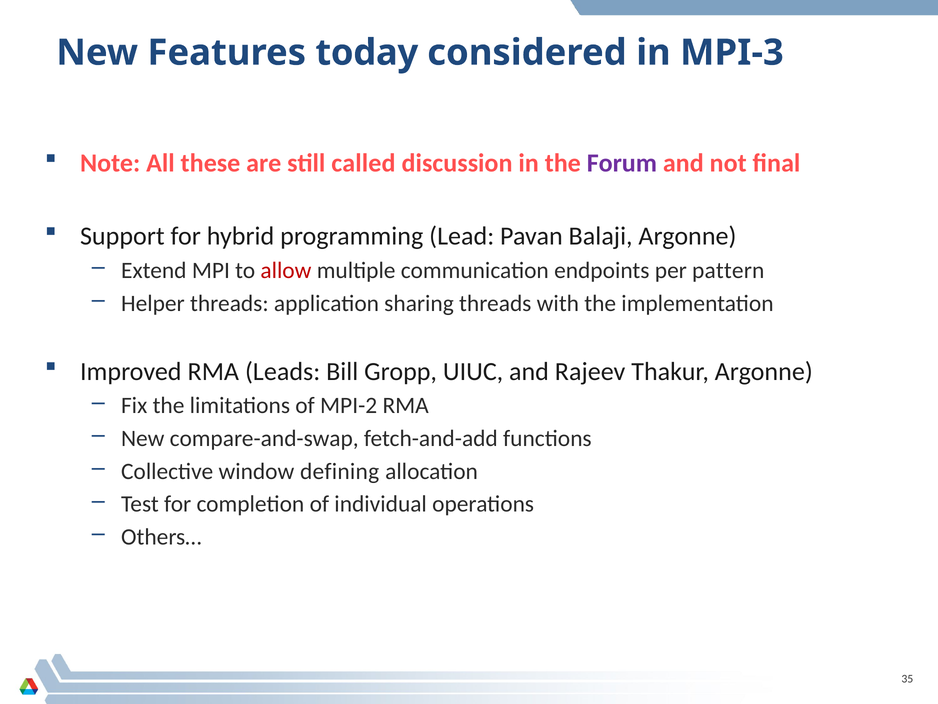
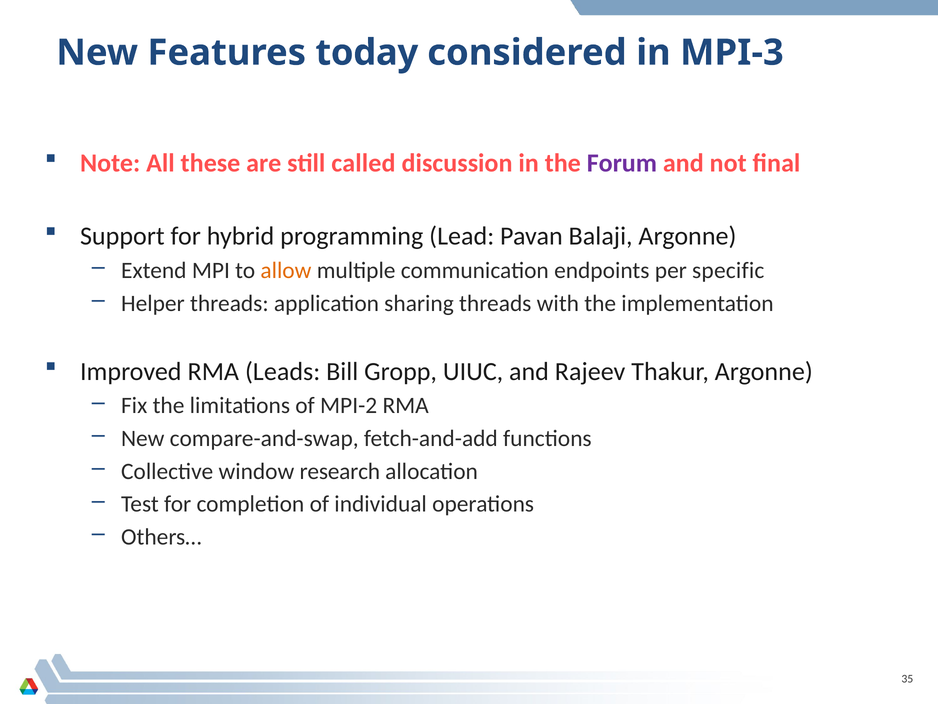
allow colour: red -> orange
pattern: pattern -> specific
defining: defining -> research
